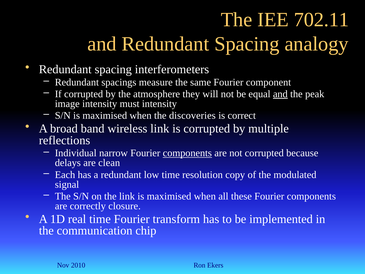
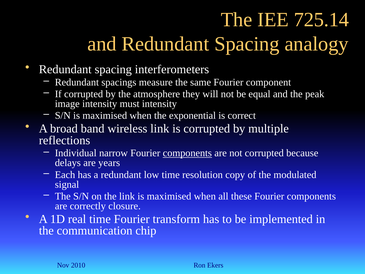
702.11: 702.11 -> 725.14
and at (280, 94) underline: present -> none
discoveries: discoveries -> exponential
clean: clean -> years
